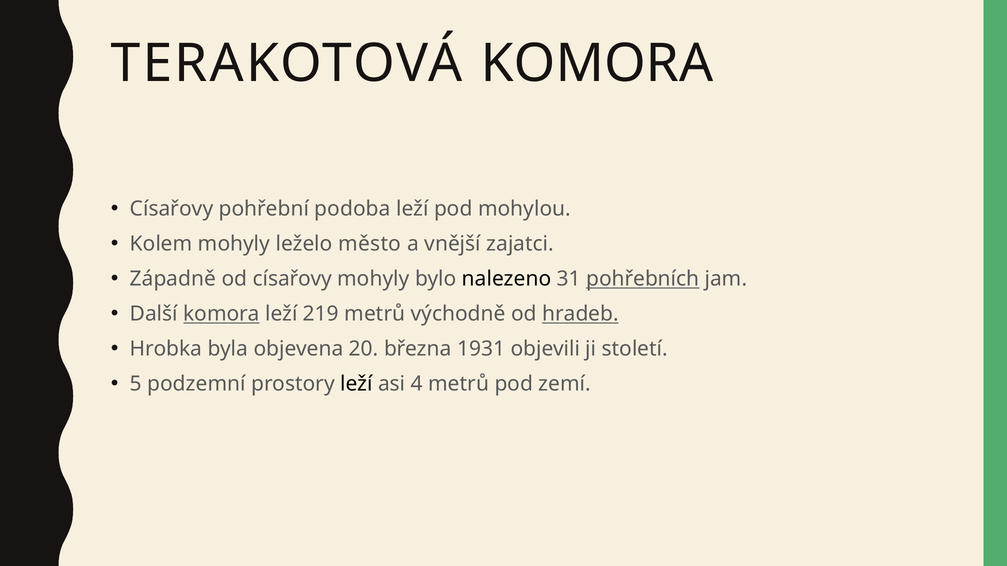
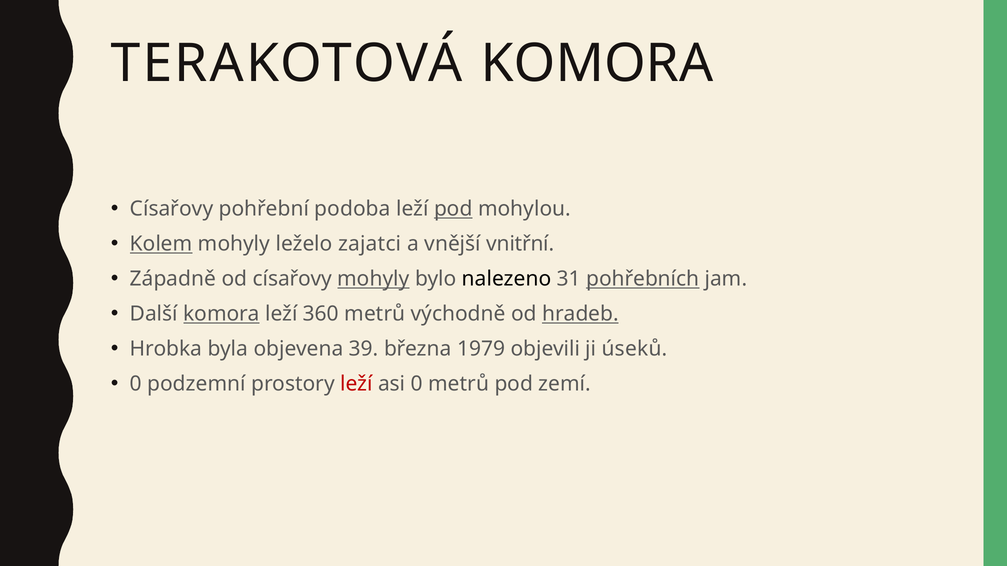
pod at (453, 209) underline: none -> present
Kolem underline: none -> present
město: město -> zajatci
zajatci: zajatci -> vnitřní
mohyly at (373, 279) underline: none -> present
219: 219 -> 360
20: 20 -> 39
1931: 1931 -> 1979
století: století -> úseků
5 at (136, 384): 5 -> 0
leží at (356, 384) colour: black -> red
asi 4: 4 -> 0
